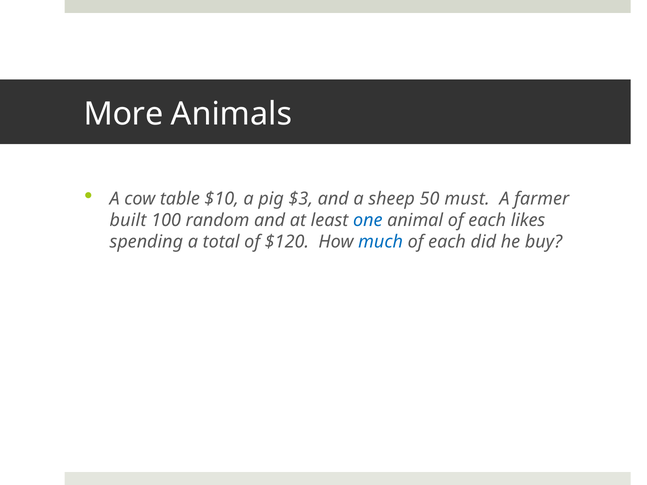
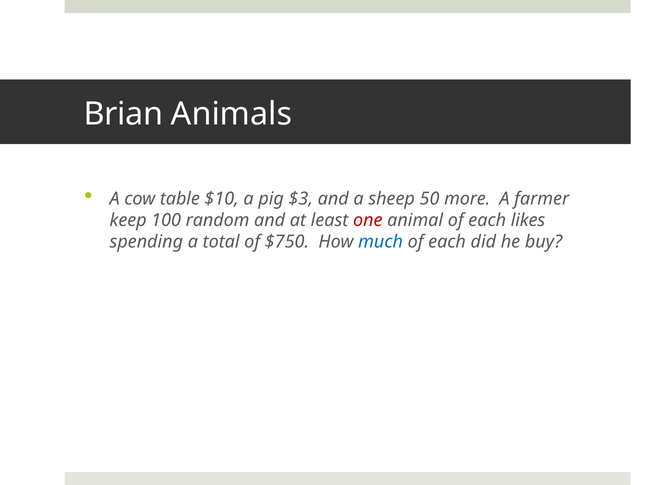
More: More -> Brian
must: must -> more
built: built -> keep
one colour: blue -> red
$120: $120 -> $750
